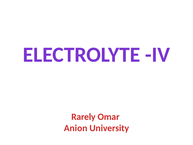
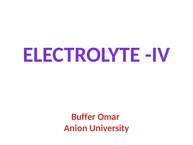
Rarely: Rarely -> Buffer
